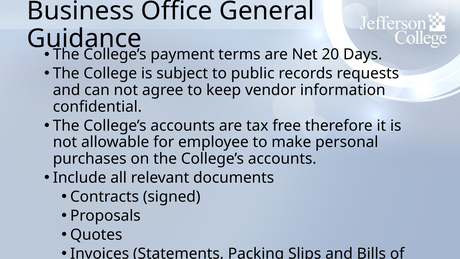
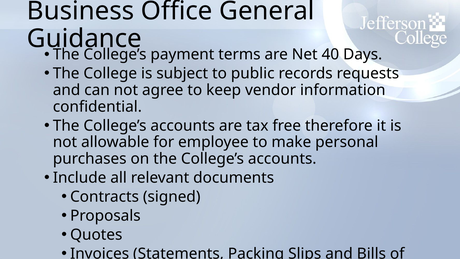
20: 20 -> 40
